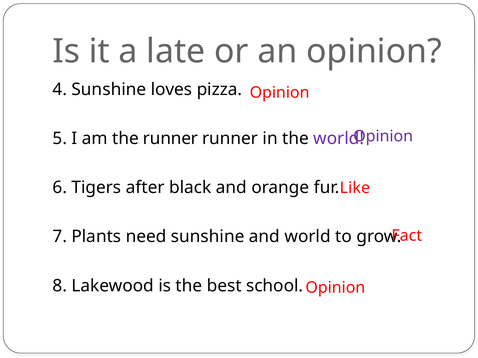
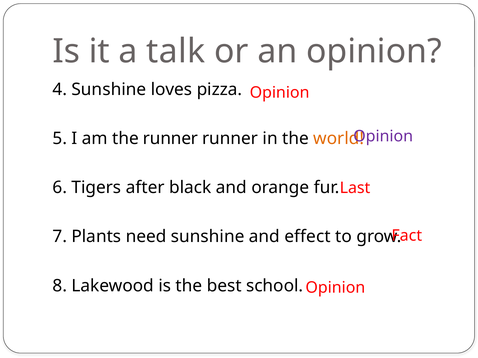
late: late -> talk
world at (339, 139) colour: purple -> orange
Like: Like -> Last
and world: world -> effect
